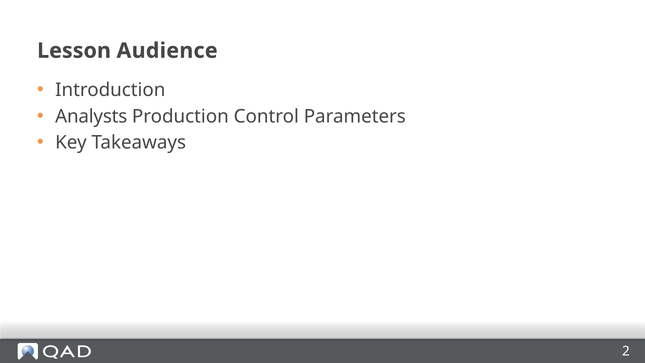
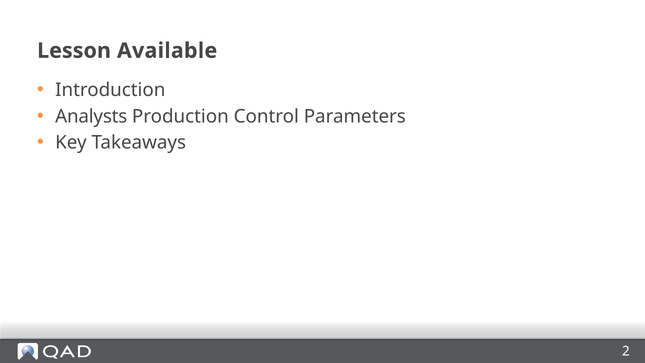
Audience: Audience -> Available
